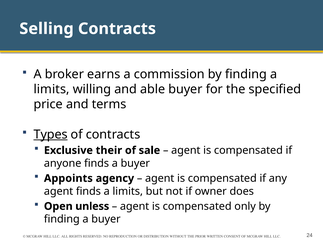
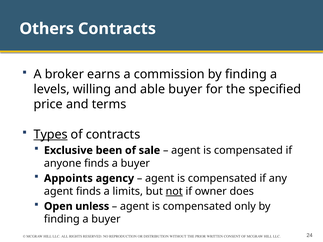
Selling: Selling -> Others
limits at (52, 89): limits -> levels
their: their -> been
not underline: none -> present
